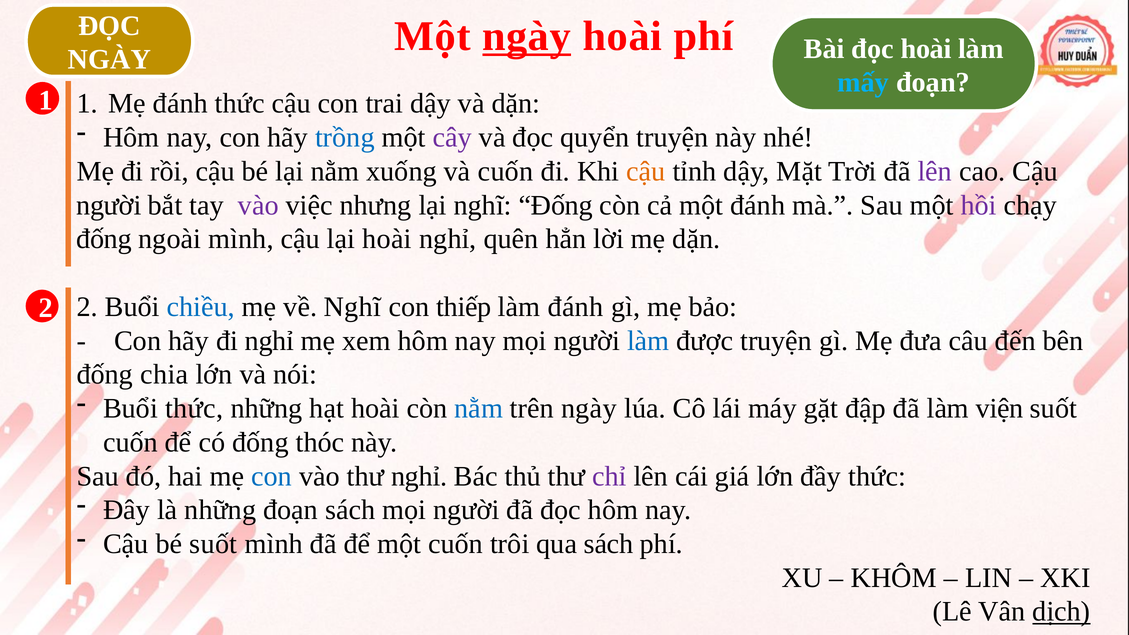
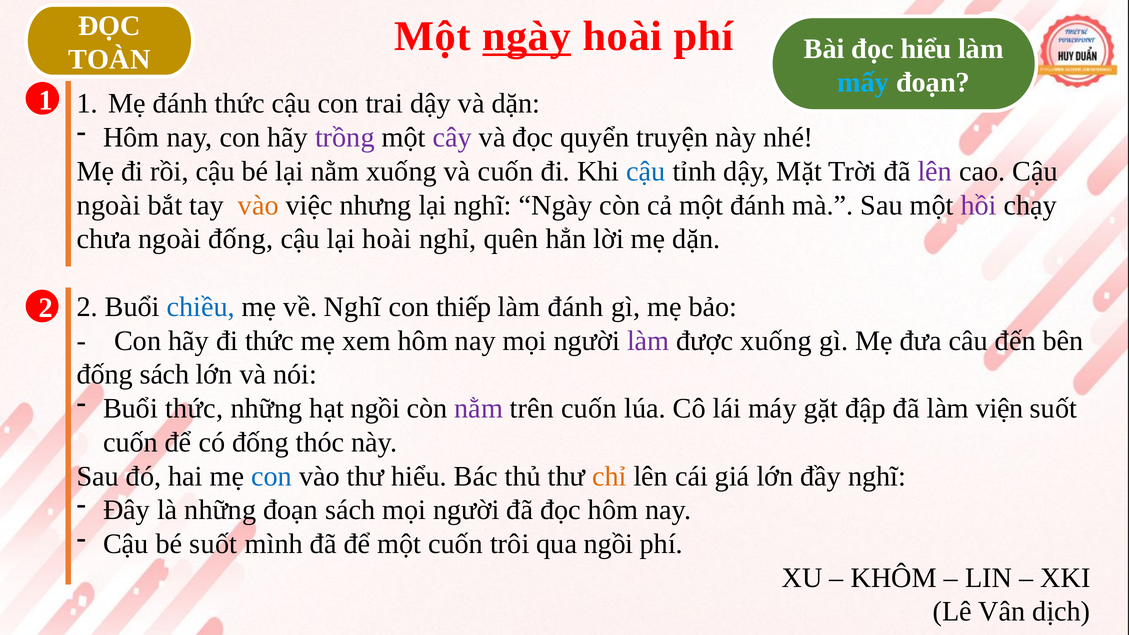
đọc hoài: hoài -> hiểu
NGÀY at (109, 60): NGÀY -> TOÀN
trồng colour: blue -> purple
cậu at (646, 171) colour: orange -> blue
người at (109, 205): người -> ngoài
vào at (258, 205) colour: purple -> orange
nghĩ Đống: Đống -> Ngày
đống at (104, 239): đống -> chưa
ngoài mình: mình -> đống
đi nghỉ: nghỉ -> thức
làm at (648, 341) colour: blue -> purple
được truyện: truyện -> xuống
đống chia: chia -> sách
hạt hoài: hoài -> ngồi
nằm at (479, 409) colour: blue -> purple
trên ngày: ngày -> cuốn
thư nghỉ: nghỉ -> hiểu
chỉ colour: purple -> orange
đầy thức: thức -> nghĩ
qua sách: sách -> ngồi
dịch underline: present -> none
